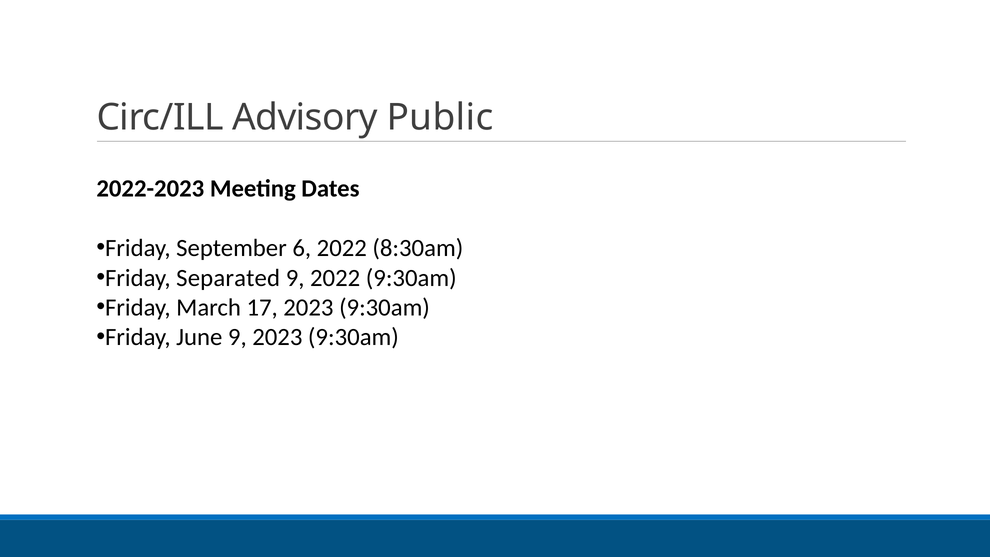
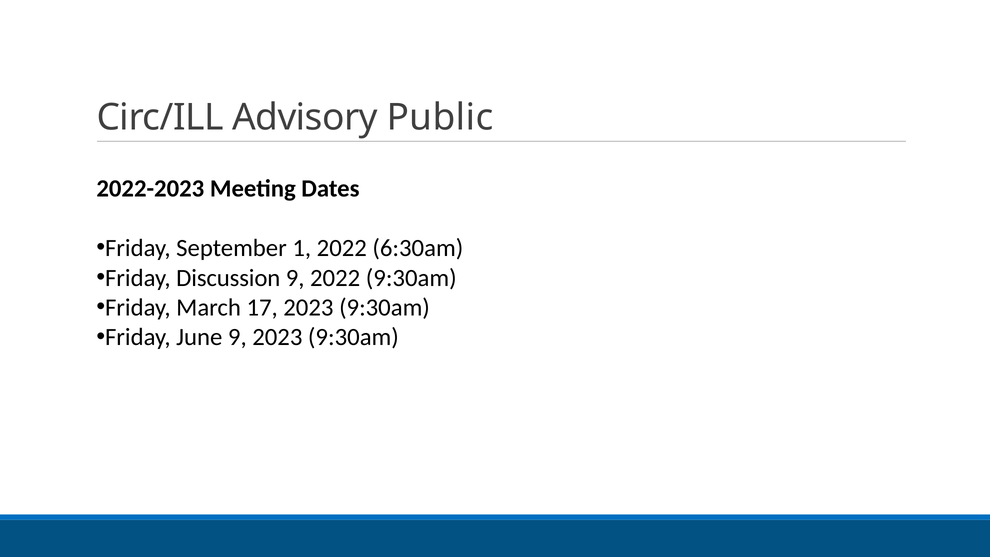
6: 6 -> 1
8:30am: 8:30am -> 6:30am
Separated: Separated -> Discussion
